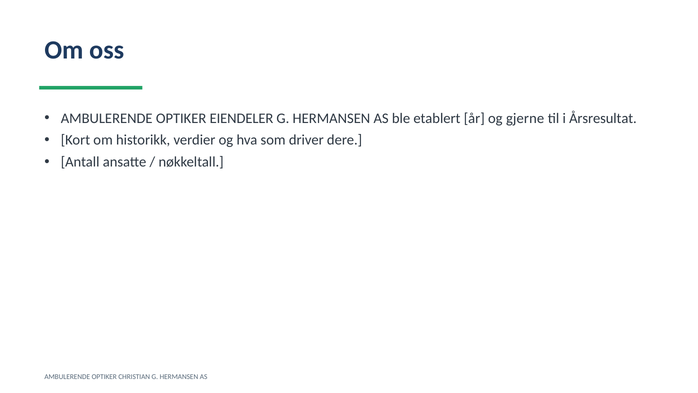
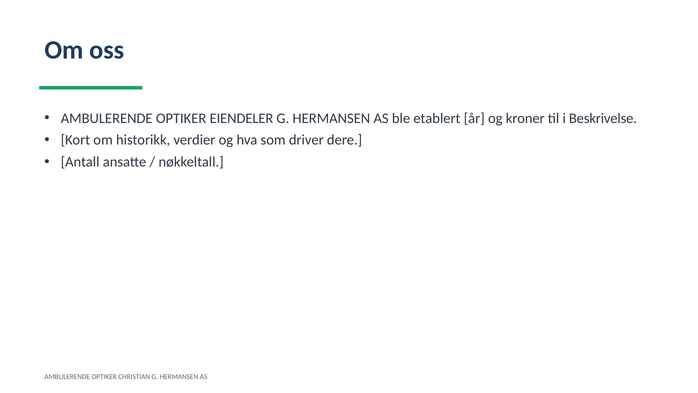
gjerne: gjerne -> kroner
Årsresultat: Årsresultat -> Beskrivelse
